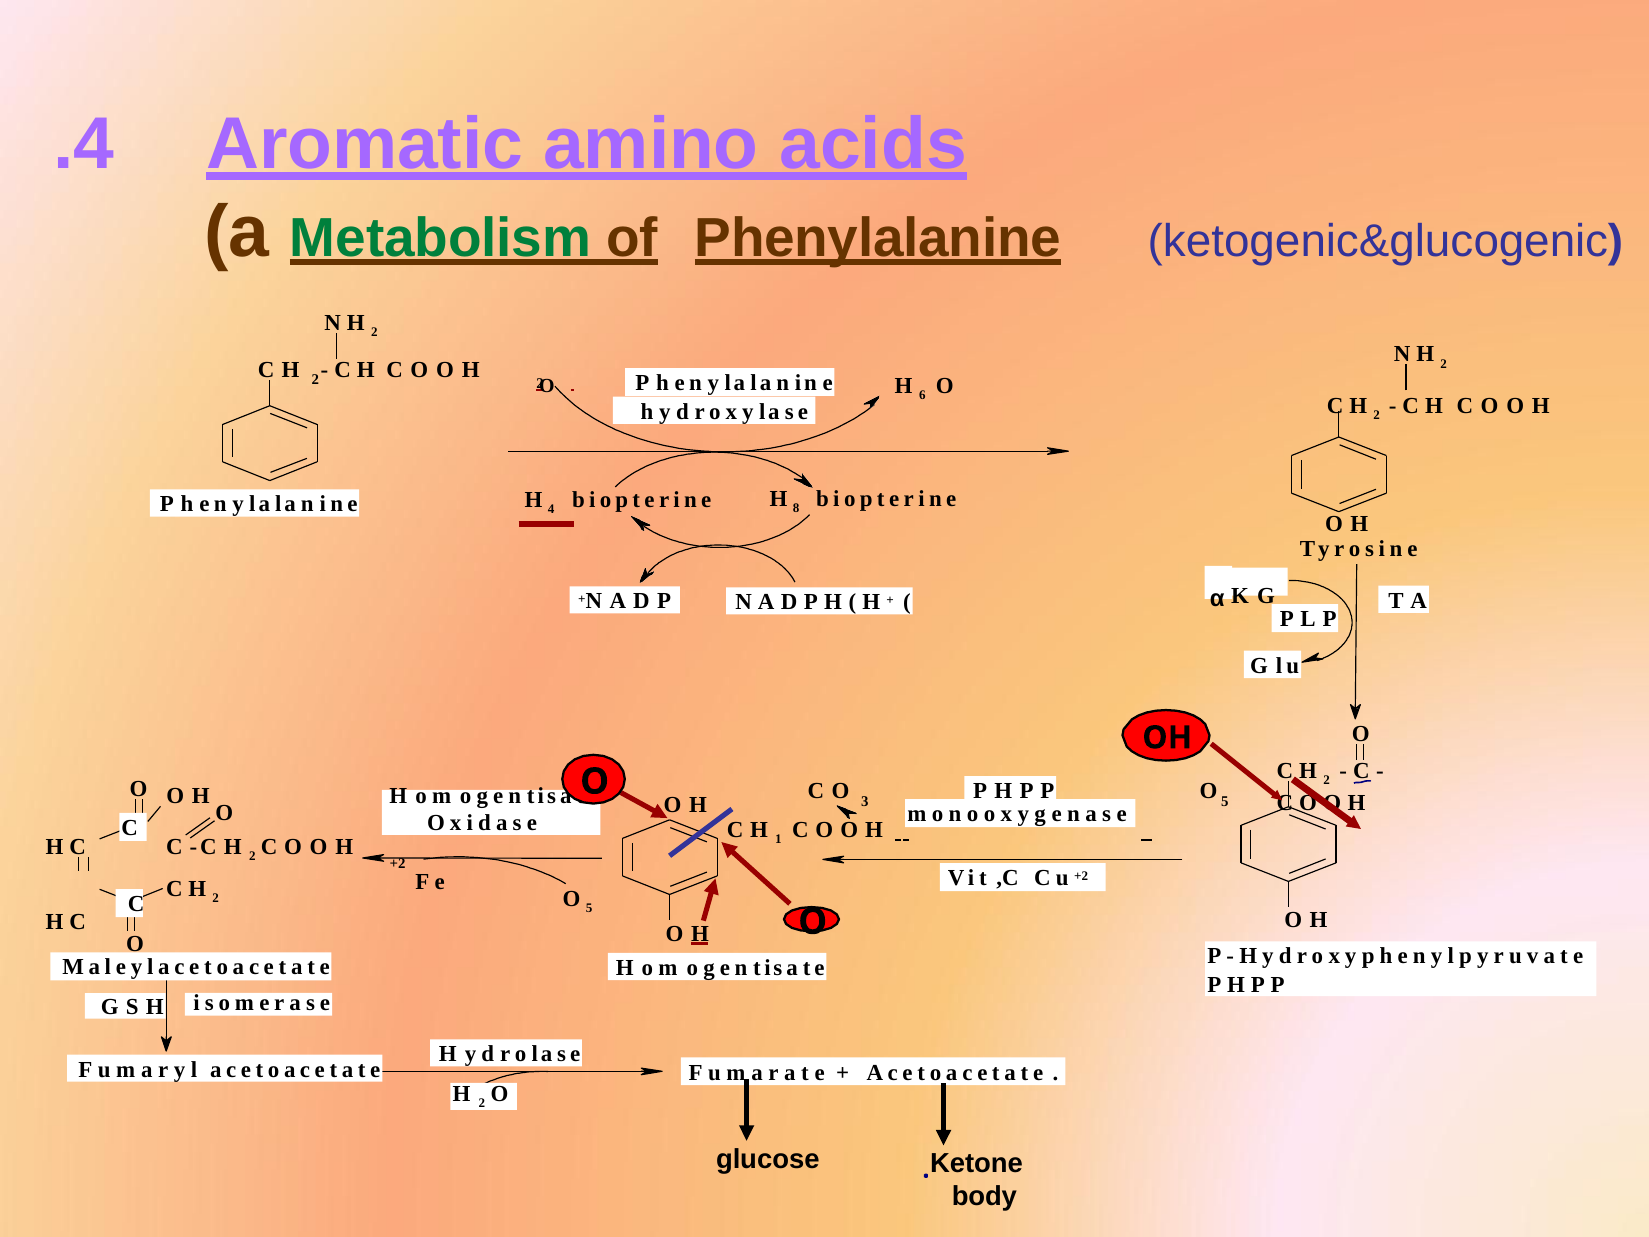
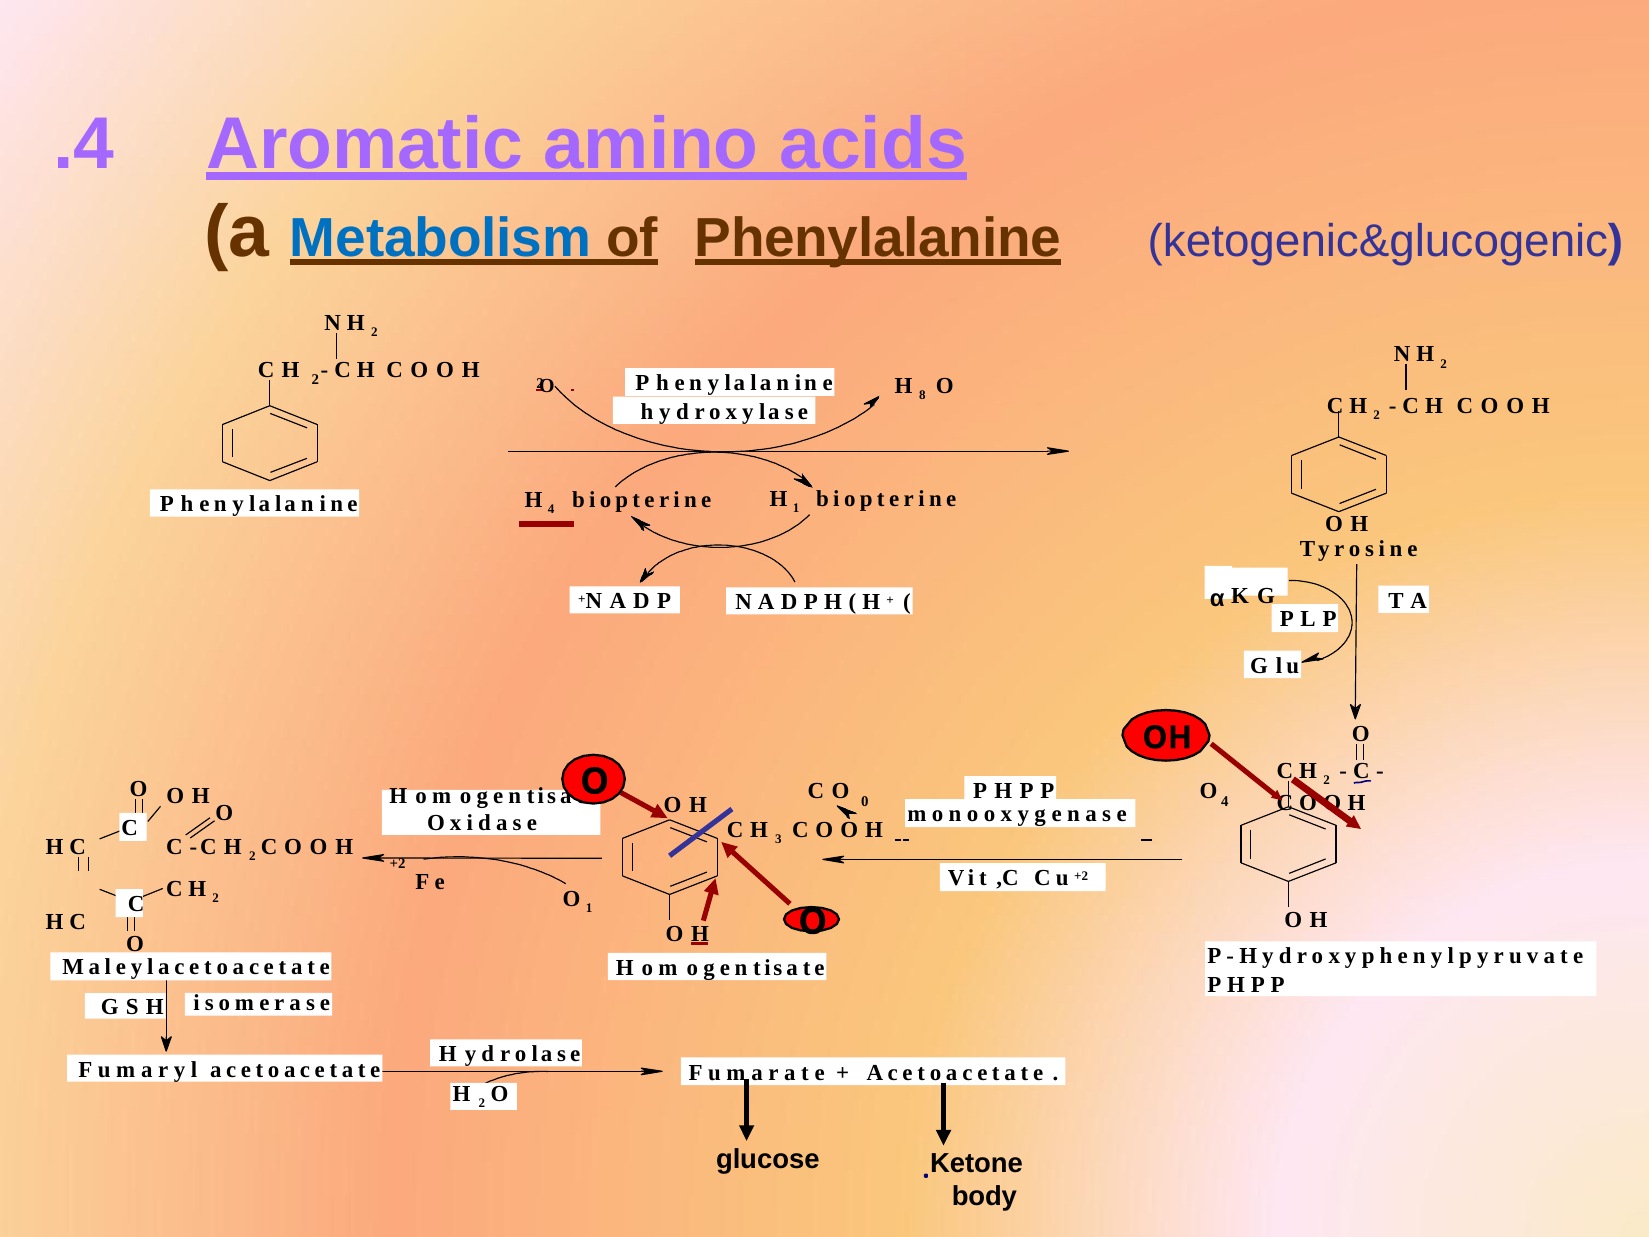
Metabolism colour: green -> blue
6: 6 -> 8
8 at (796, 508): 8 -> 1
3: 3 -> 0
5 at (1225, 801): 5 -> 4
1: 1 -> 3
5 at (589, 908): 5 -> 1
